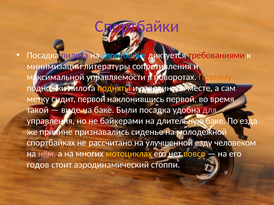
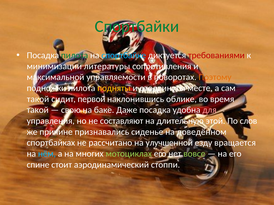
Спортбайки colour: purple -> green
пилота at (75, 55) colour: purple -> green
метку at (38, 99): метку -> такой
наклонившись первой: первой -> облике
виде: виде -> свою
Были: Были -> Даже
байкерами: байкерами -> составляют
длительную баке: баке -> этой
езда: езда -> слов
молодежной: молодежной -> доведённом
человеком: человеком -> вращается
нём colour: pink -> light blue
мотоциклах colour: yellow -> light green
вовсе colour: yellow -> light green
годов: годов -> спине
